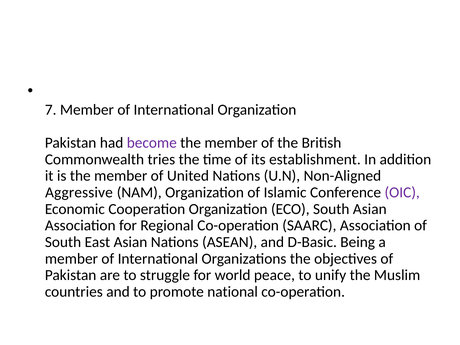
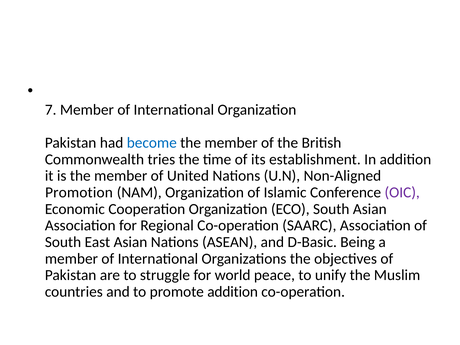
become colour: purple -> blue
Aggressive: Aggressive -> Promotion
promote national: national -> addition
